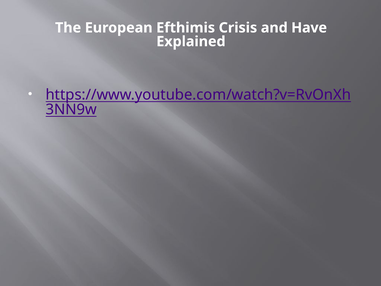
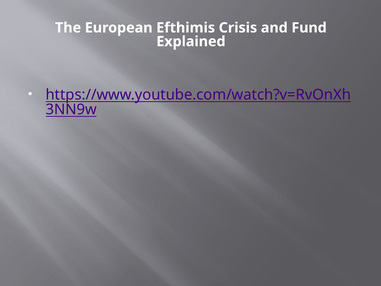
Have: Have -> Fund
